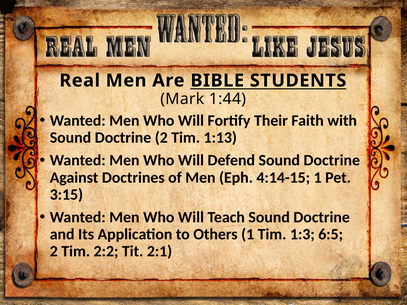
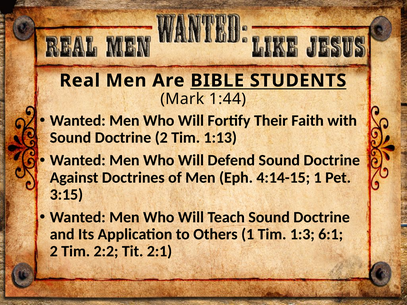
6:5: 6:5 -> 6:1
